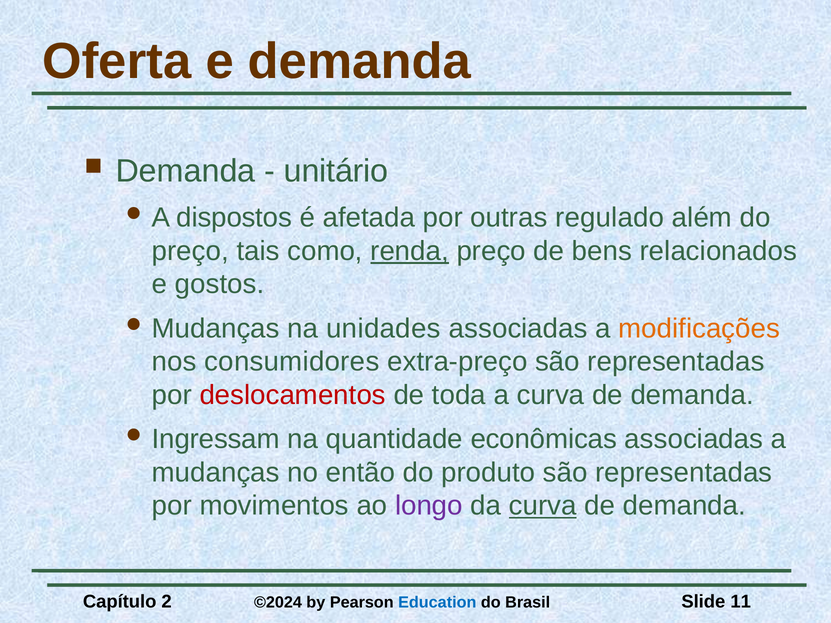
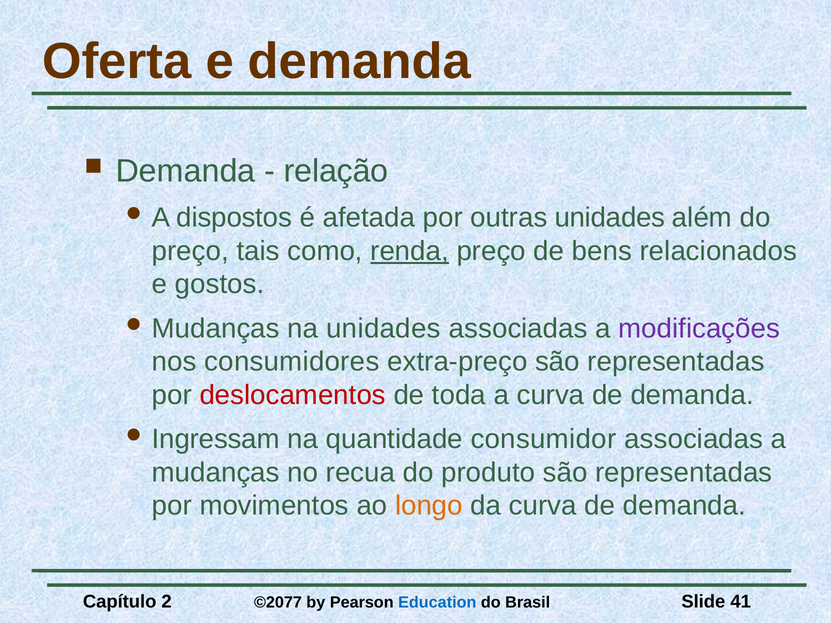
unitário: unitário -> relação
outras regulado: regulado -> unidades
modificações colour: orange -> purple
econômicas: econômicas -> consumidor
então: então -> recua
longo colour: purple -> orange
curva at (543, 506) underline: present -> none
©2024: ©2024 -> ©2077
11: 11 -> 41
